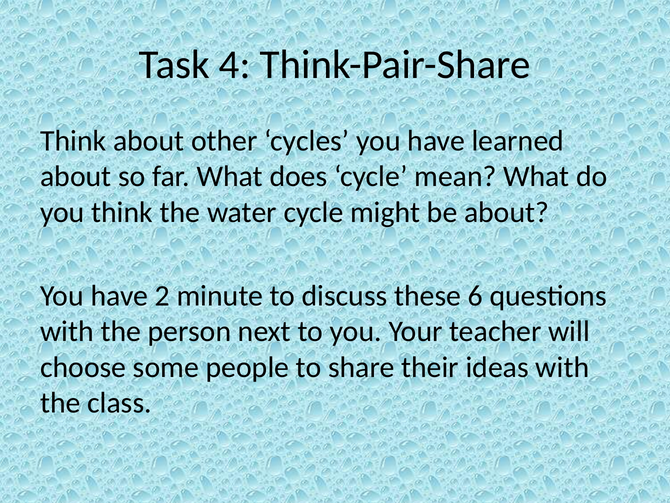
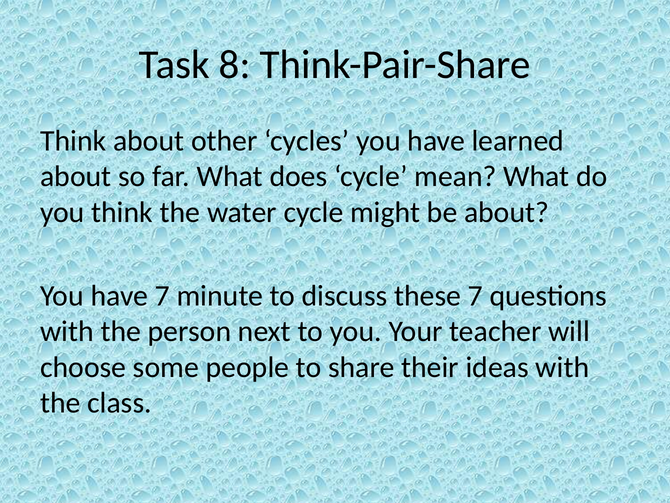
4: 4 -> 8
have 2: 2 -> 7
these 6: 6 -> 7
